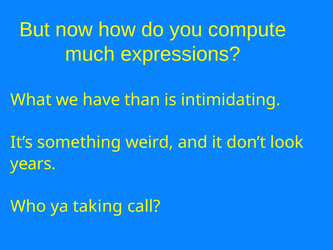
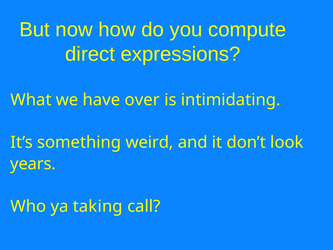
much: much -> direct
than: than -> over
